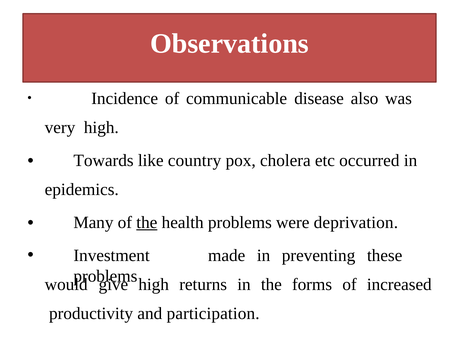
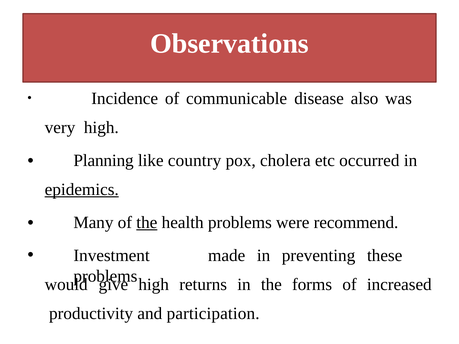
Towards: Towards -> Planning
epidemics underline: none -> present
deprivation: deprivation -> recommend
